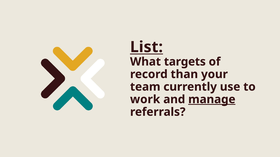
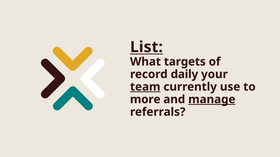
than: than -> daily
team underline: none -> present
work: work -> more
